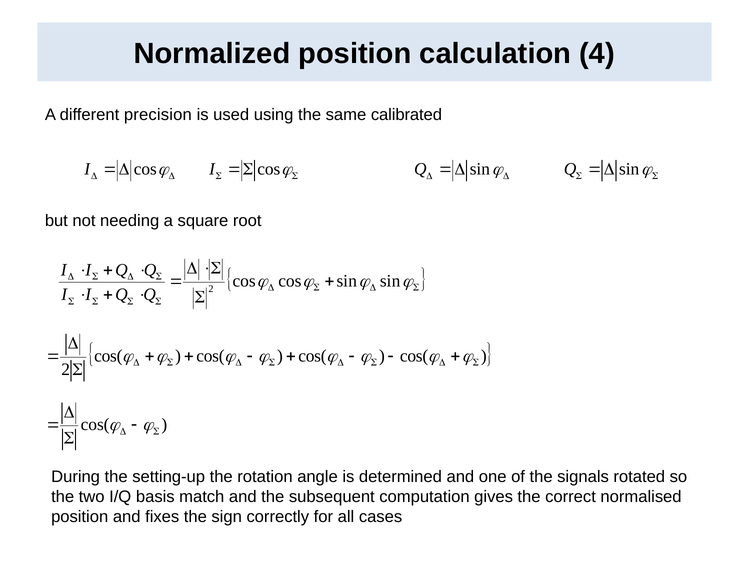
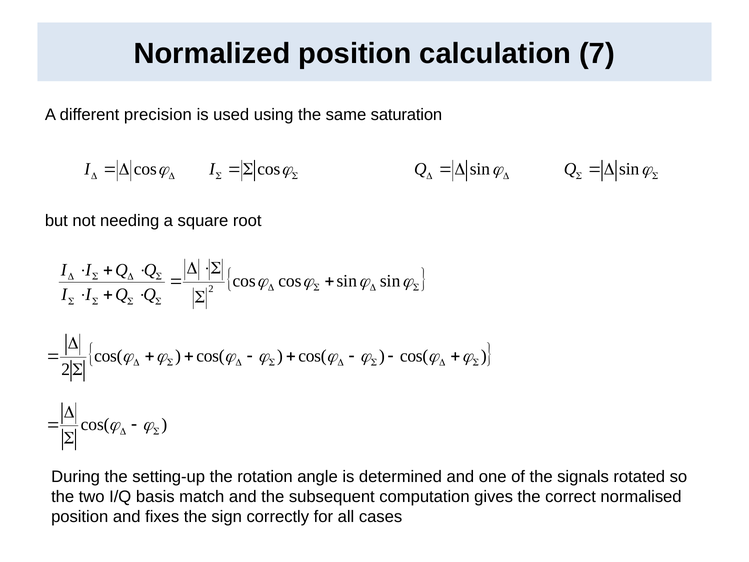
4: 4 -> 7
calibrated: calibrated -> saturation
